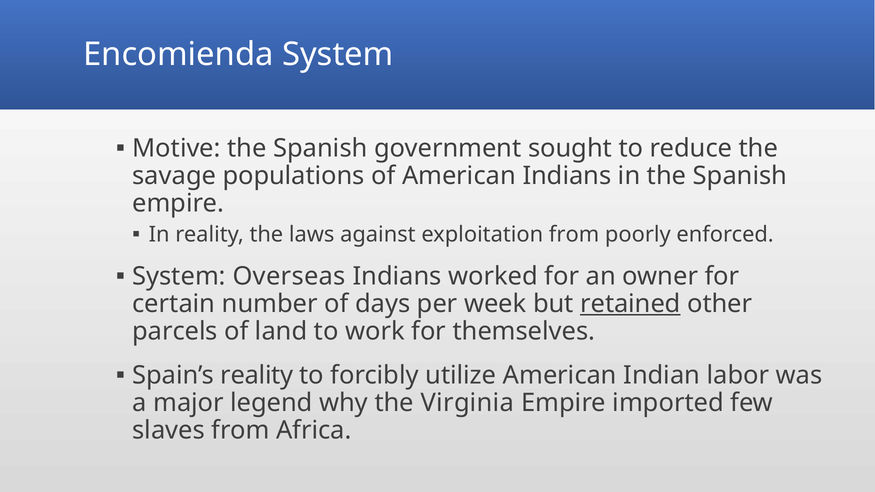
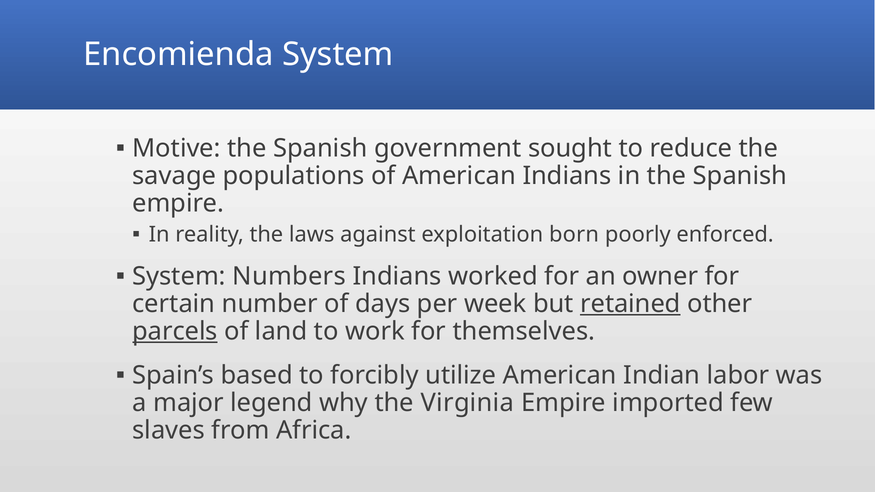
exploitation from: from -> born
Overseas: Overseas -> Numbers
parcels underline: none -> present
Spain’s reality: reality -> based
